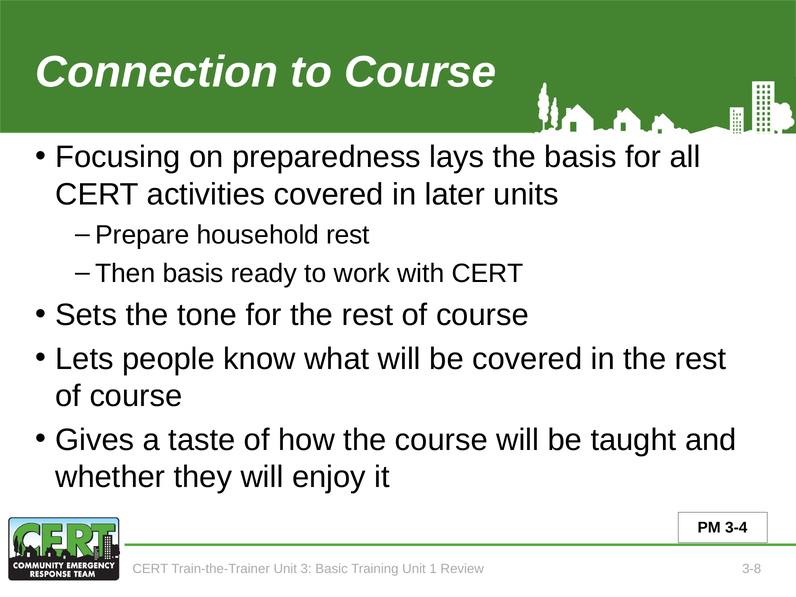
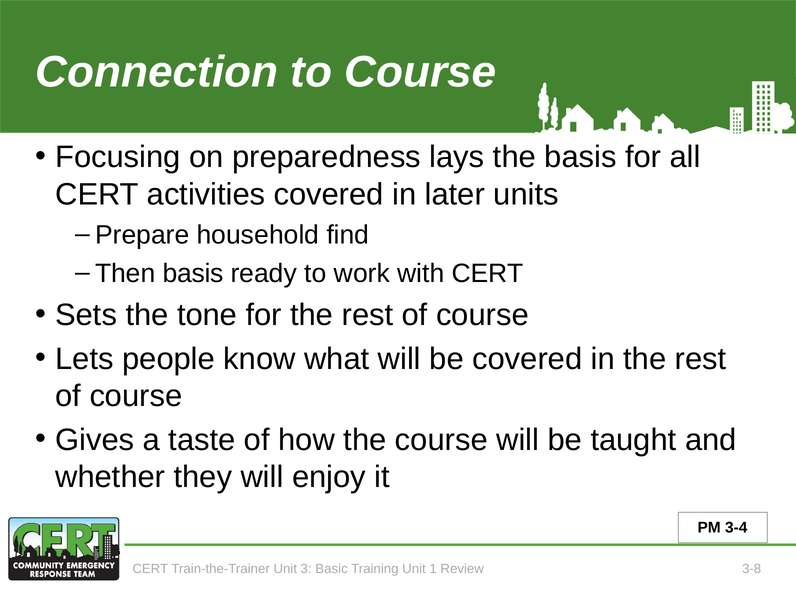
household rest: rest -> find
